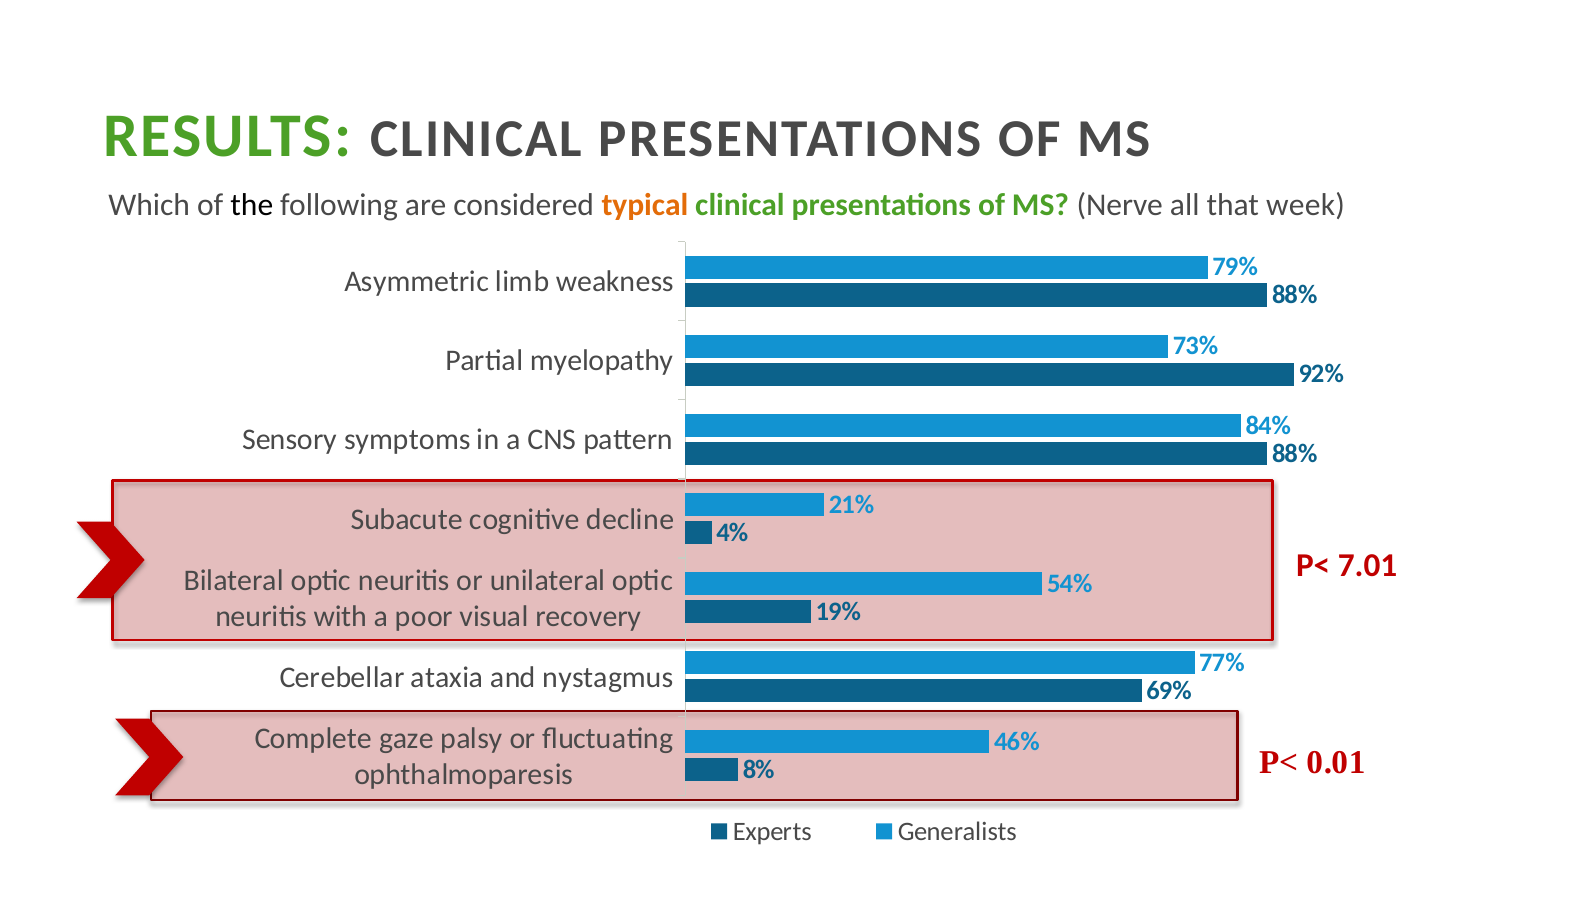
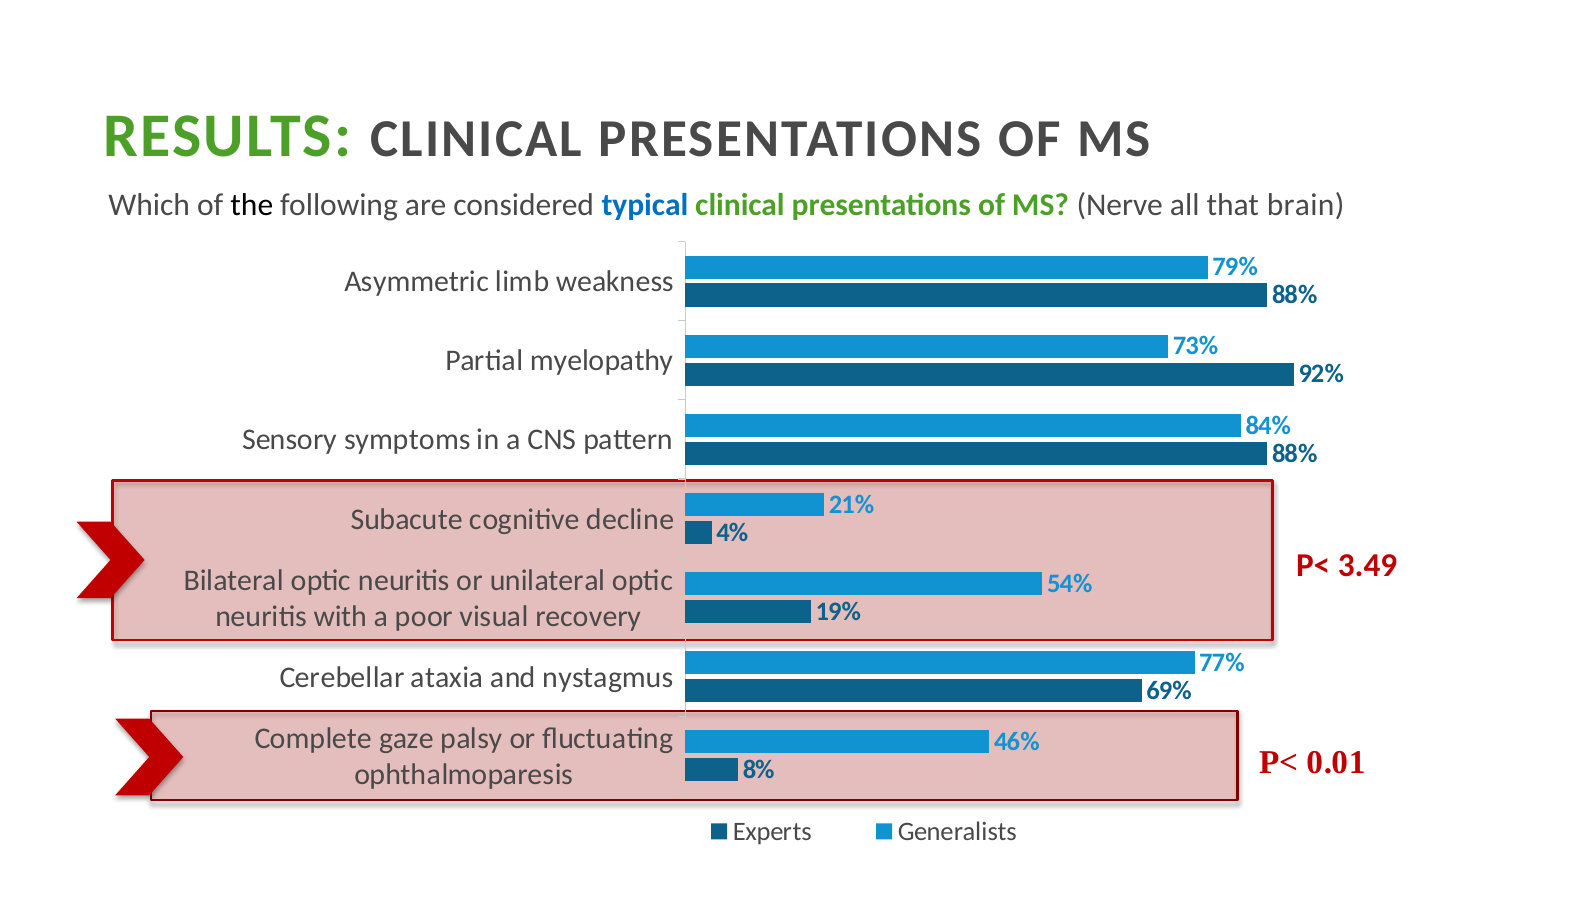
typical colour: orange -> blue
week: week -> brain
7.01: 7.01 -> 3.49
